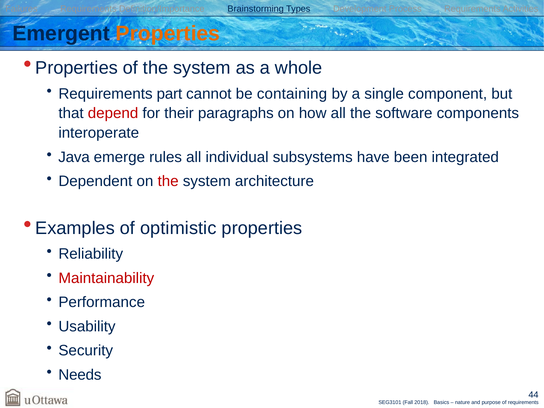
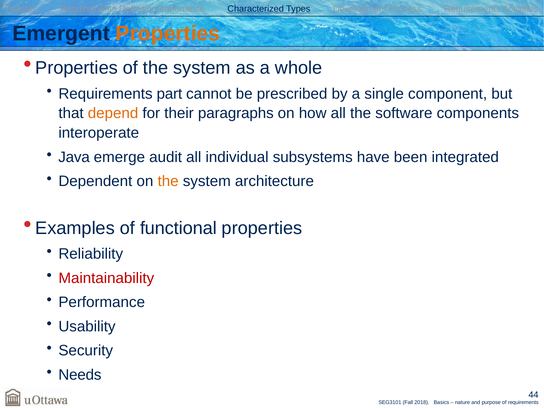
Brainstorming: Brainstorming -> Characterized
containing: containing -> prescribed
depend colour: red -> orange
rules: rules -> audit
the at (168, 181) colour: red -> orange
optimistic: optimistic -> functional
